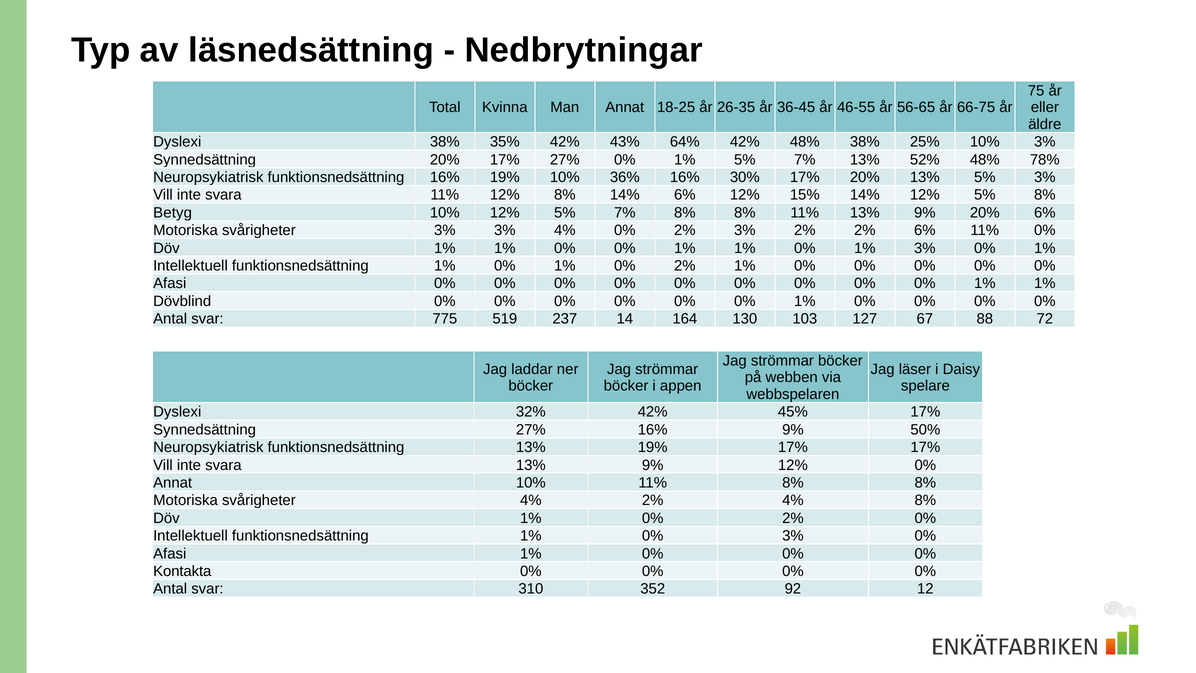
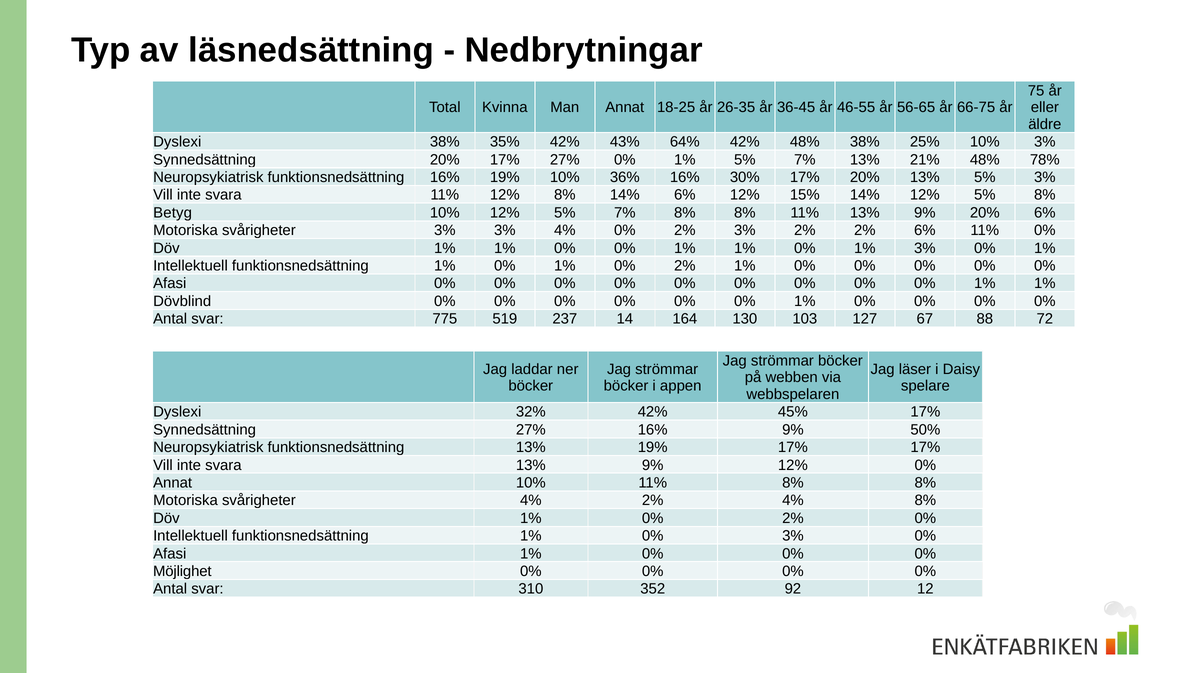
52%: 52% -> 21%
Kontakta: Kontakta -> Möjlighet
